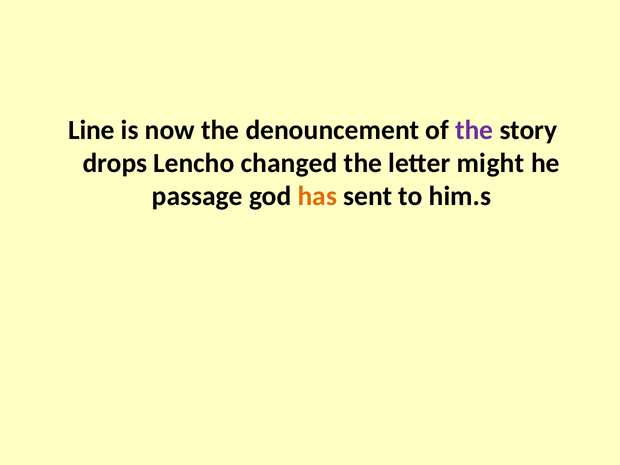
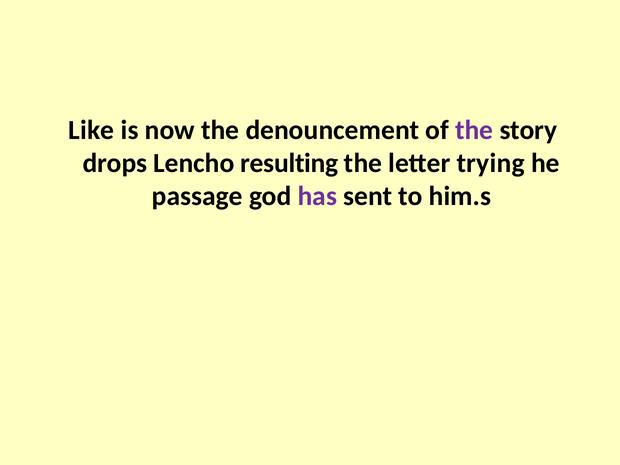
Line: Line -> Like
changed: changed -> resulting
might: might -> trying
has colour: orange -> purple
